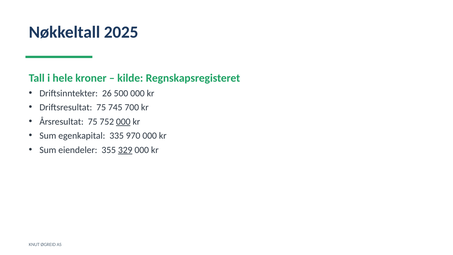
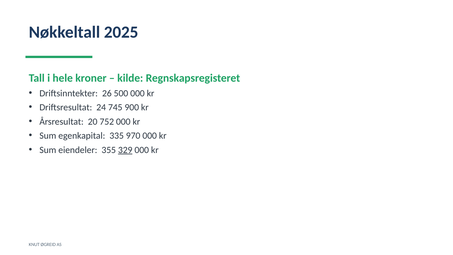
Driftsresultat 75: 75 -> 24
700: 700 -> 900
Årsresultat 75: 75 -> 20
000 at (123, 121) underline: present -> none
